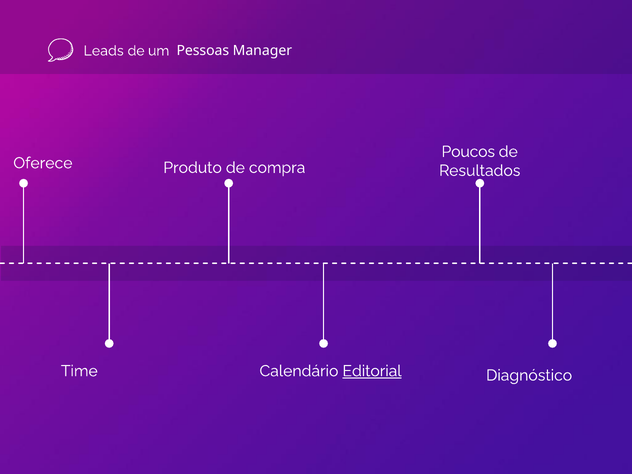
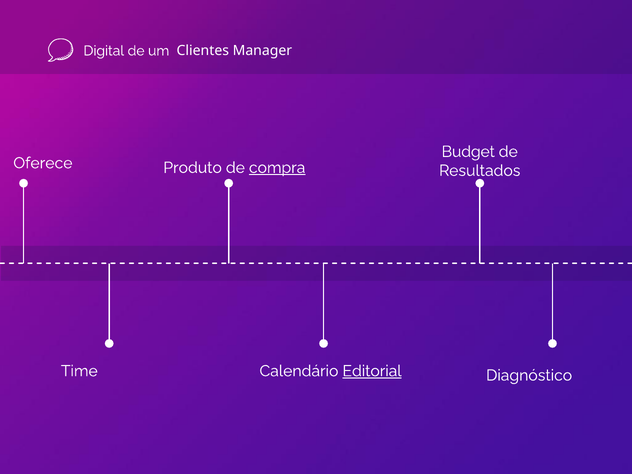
Leads: Leads -> Digital
Pessoas: Pessoas -> Clientes
Poucos: Poucos -> Budget
compra underline: none -> present
